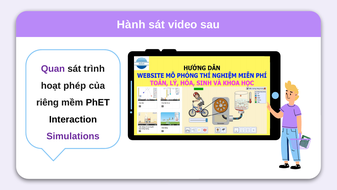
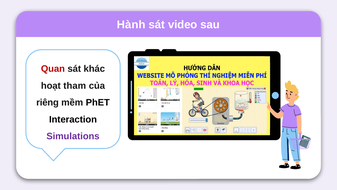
Quan colour: purple -> red
trình: trình -> khác
phép: phép -> tham
